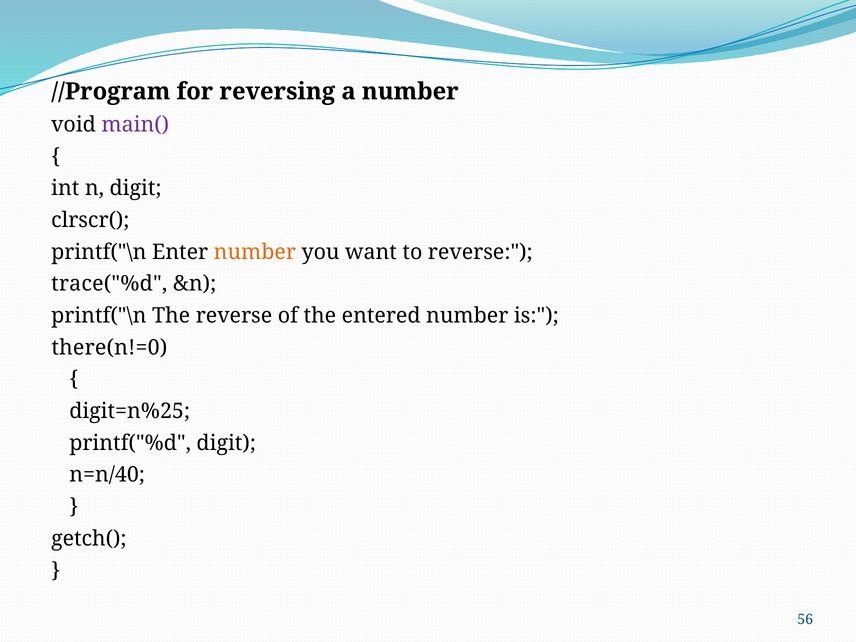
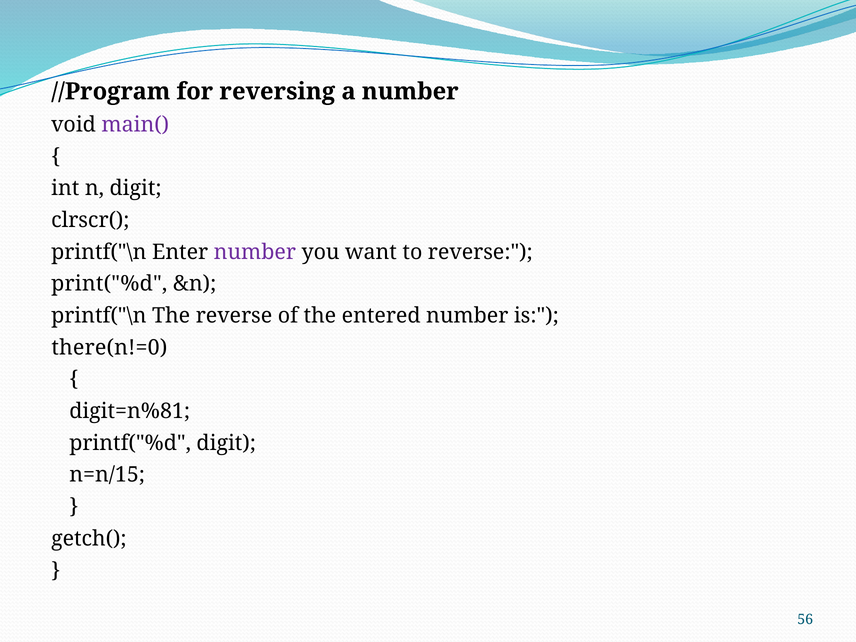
number at (255, 252) colour: orange -> purple
trace("%d: trace("%d -> print("%d
digit=n%25: digit=n%25 -> digit=n%81
n=n/40: n=n/40 -> n=n/15
